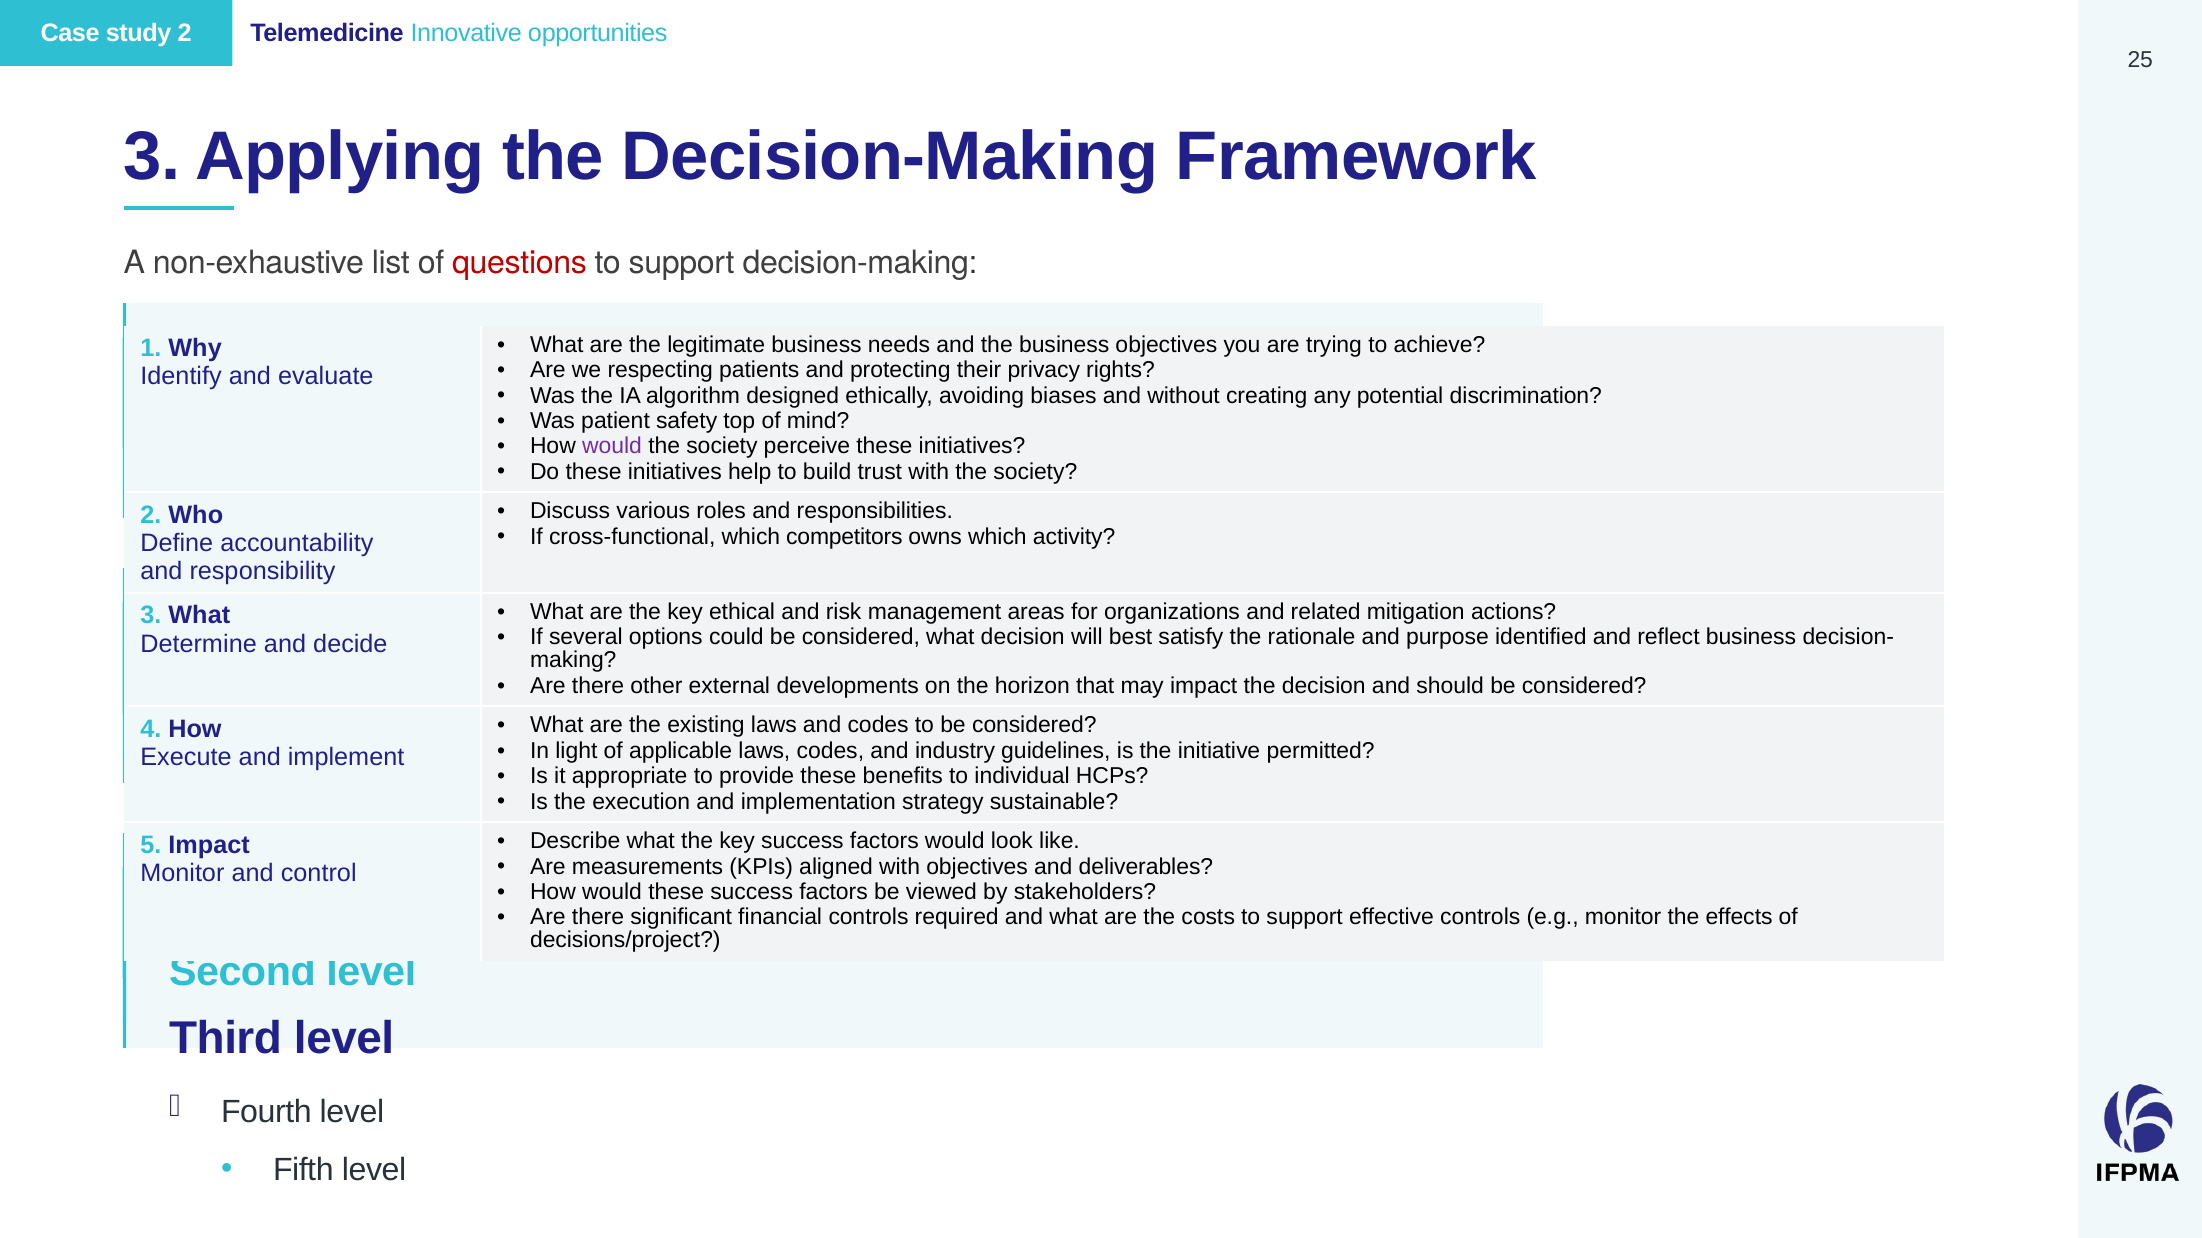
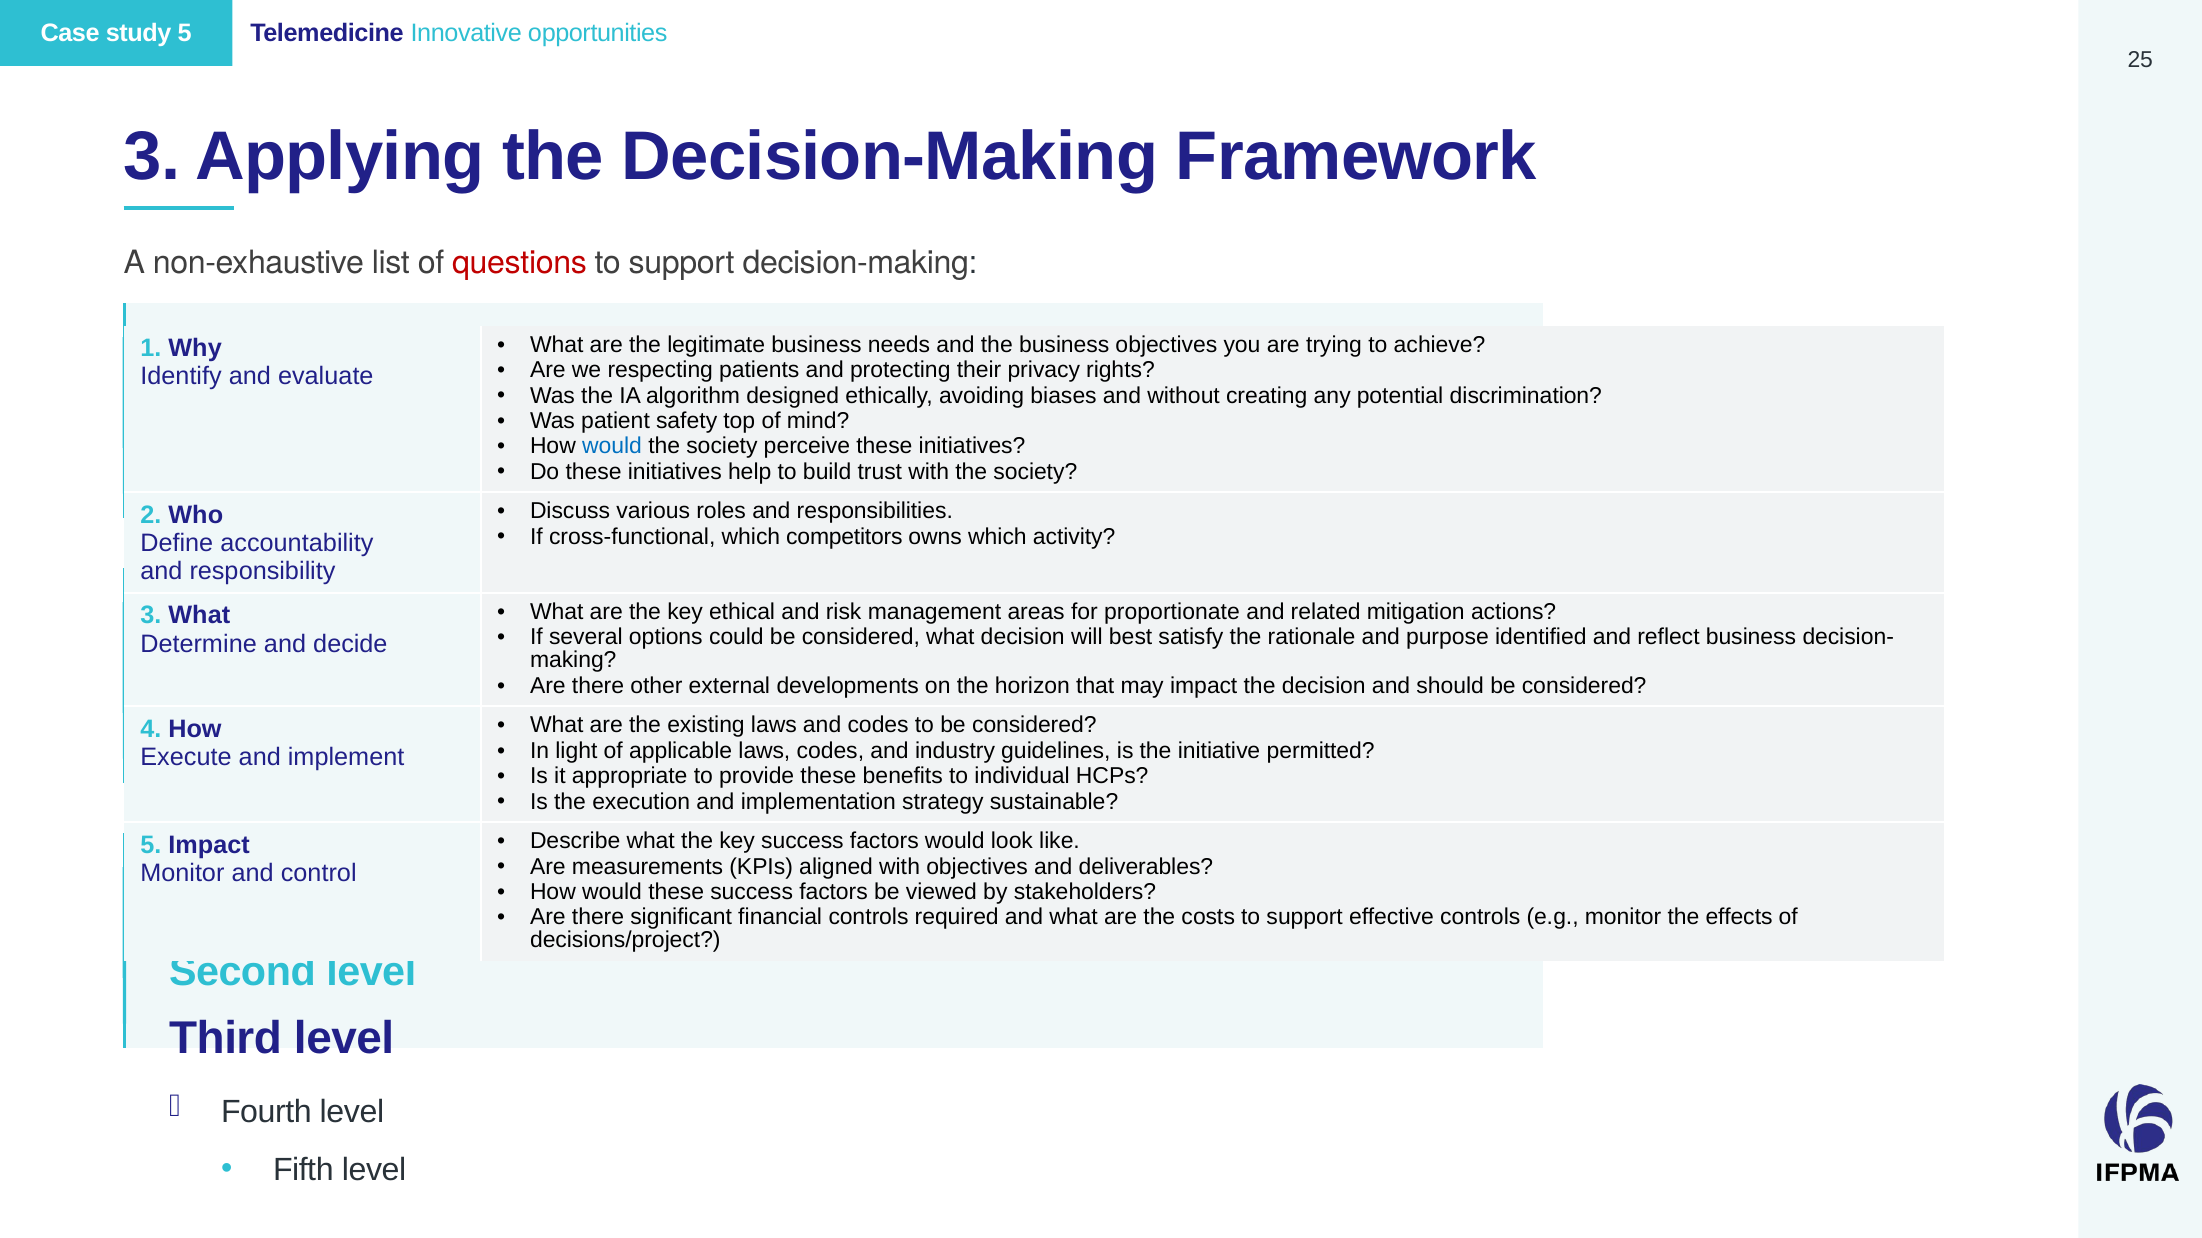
study 2: 2 -> 5
would at (612, 446) colour: purple -> blue
organizations: organizations -> proportionate
